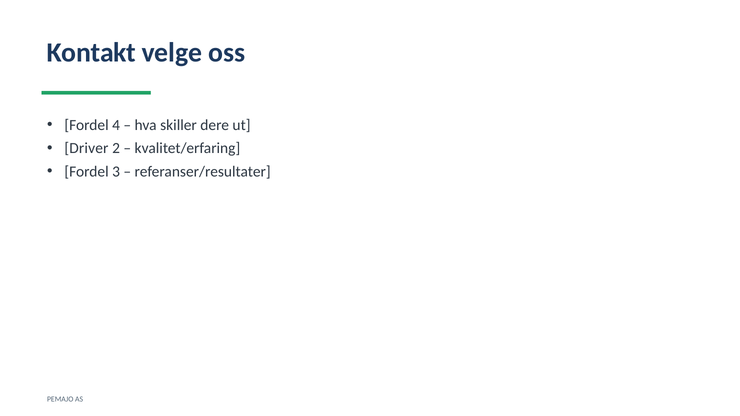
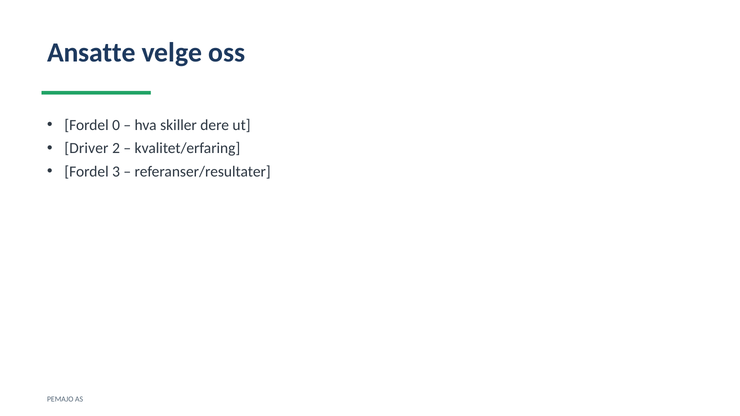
Kontakt: Kontakt -> Ansatte
4: 4 -> 0
